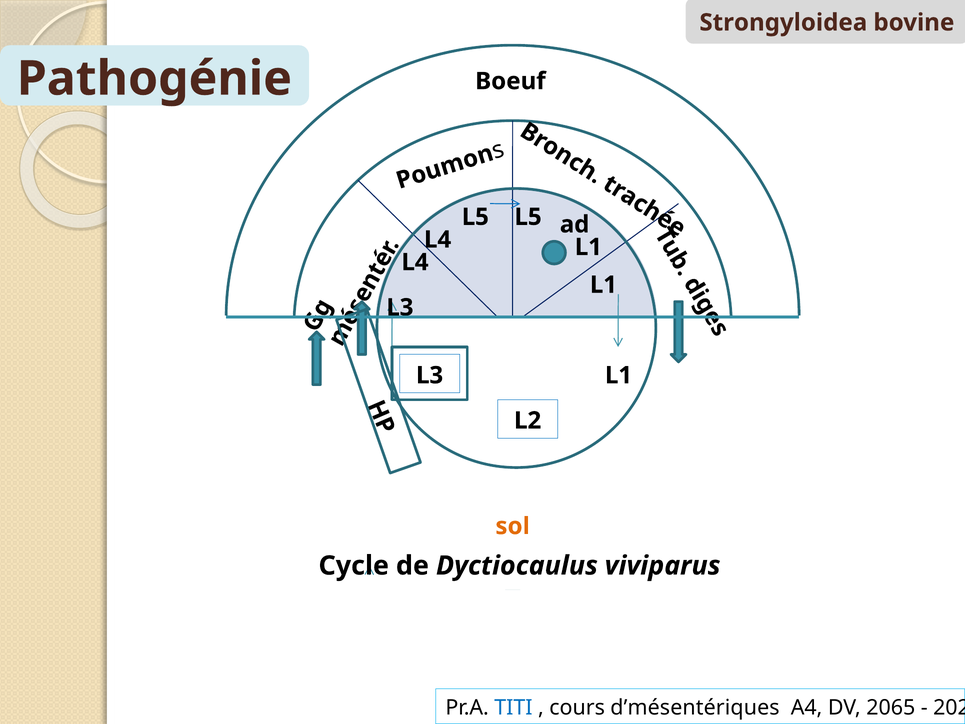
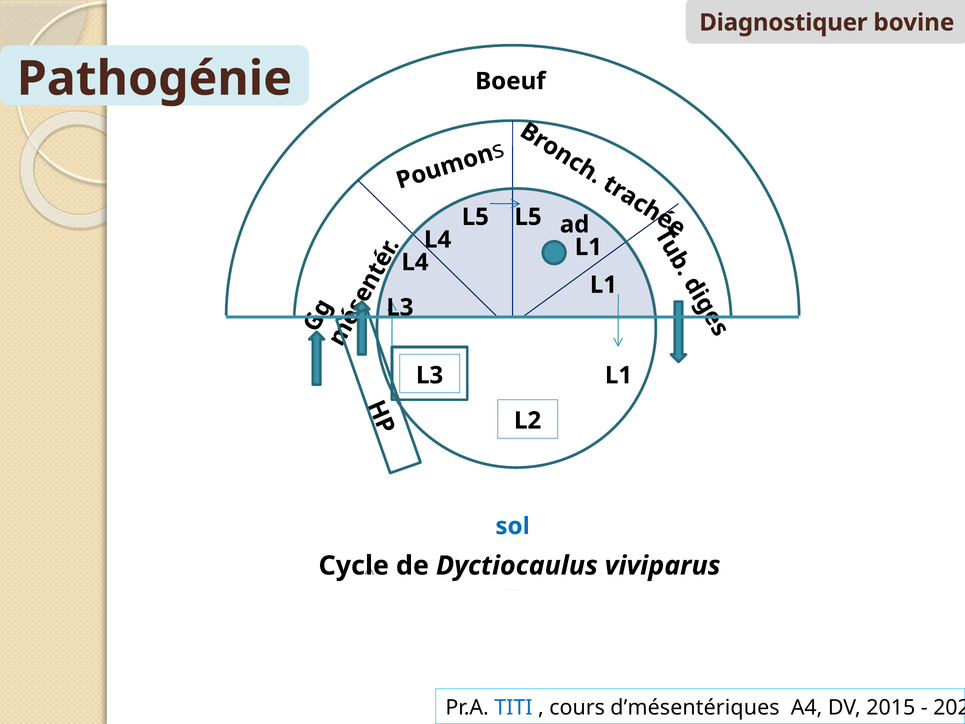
Strongyloidea: Strongyloidea -> Diagnostiquer
sol colour: orange -> blue
2065: 2065 -> 2015
